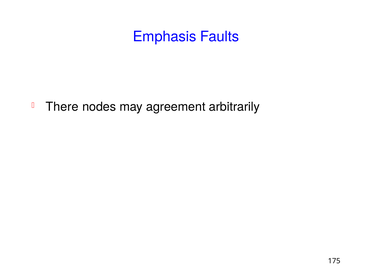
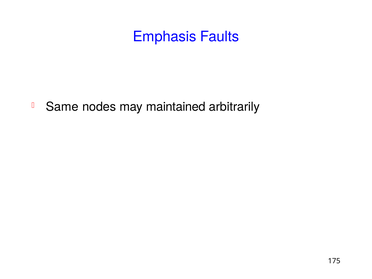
There: There -> Same
agreement: agreement -> maintained
